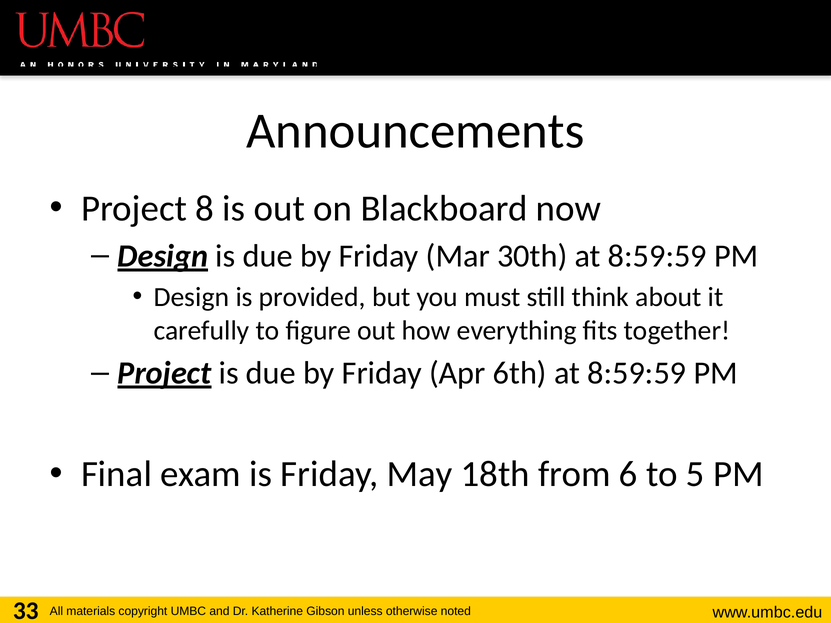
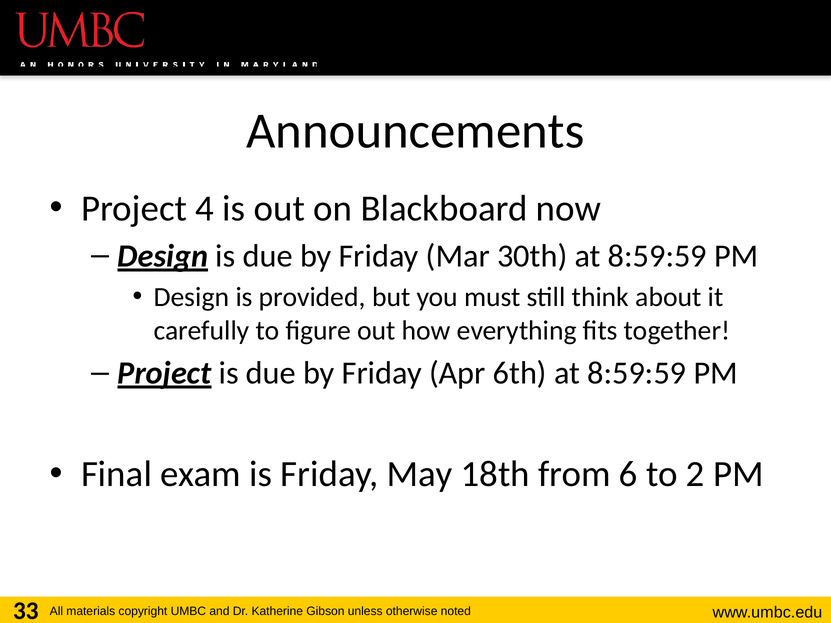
8: 8 -> 4
5: 5 -> 2
